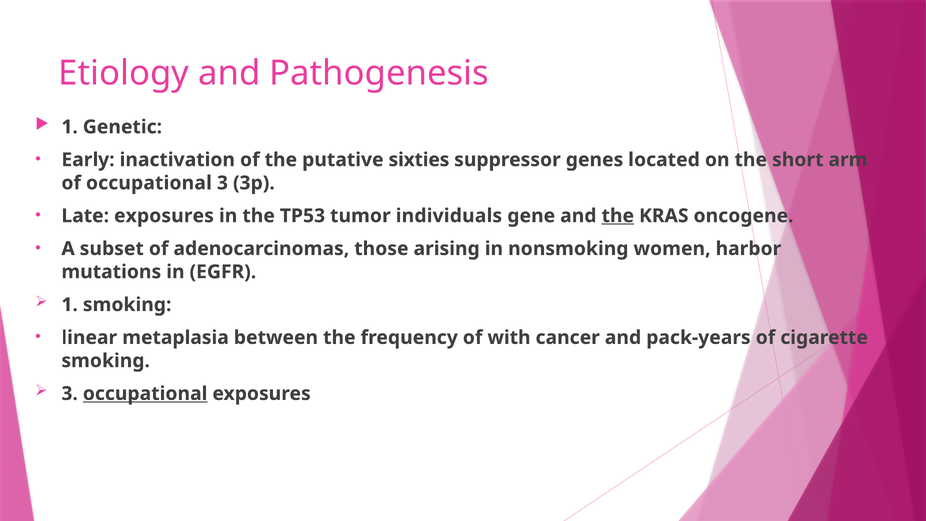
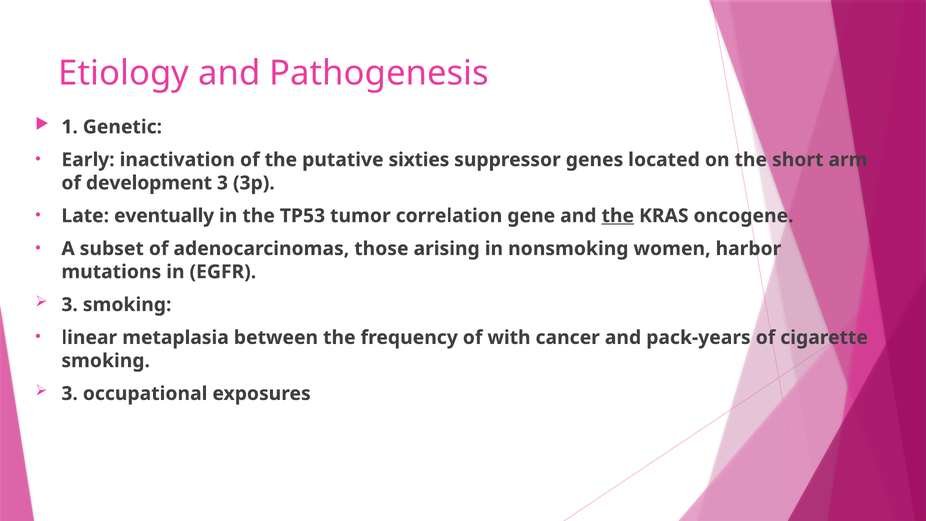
of occupational: occupational -> development
Late exposures: exposures -> eventually
individuals: individuals -> correlation
1 at (70, 305): 1 -> 3
occupational at (145, 394) underline: present -> none
